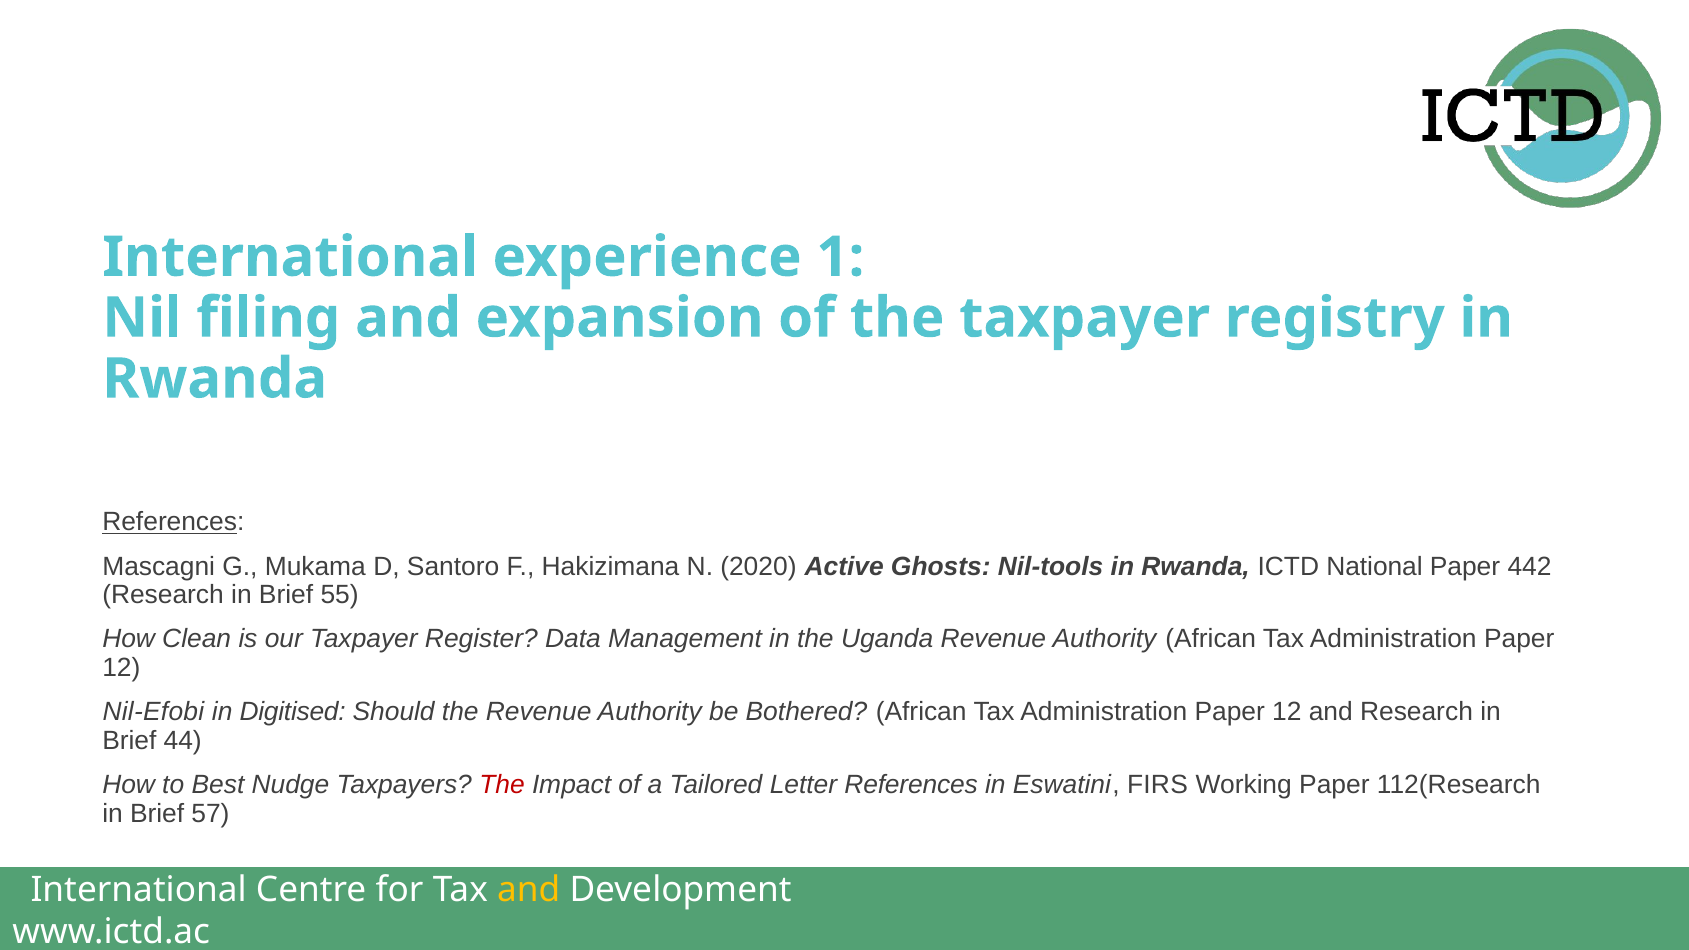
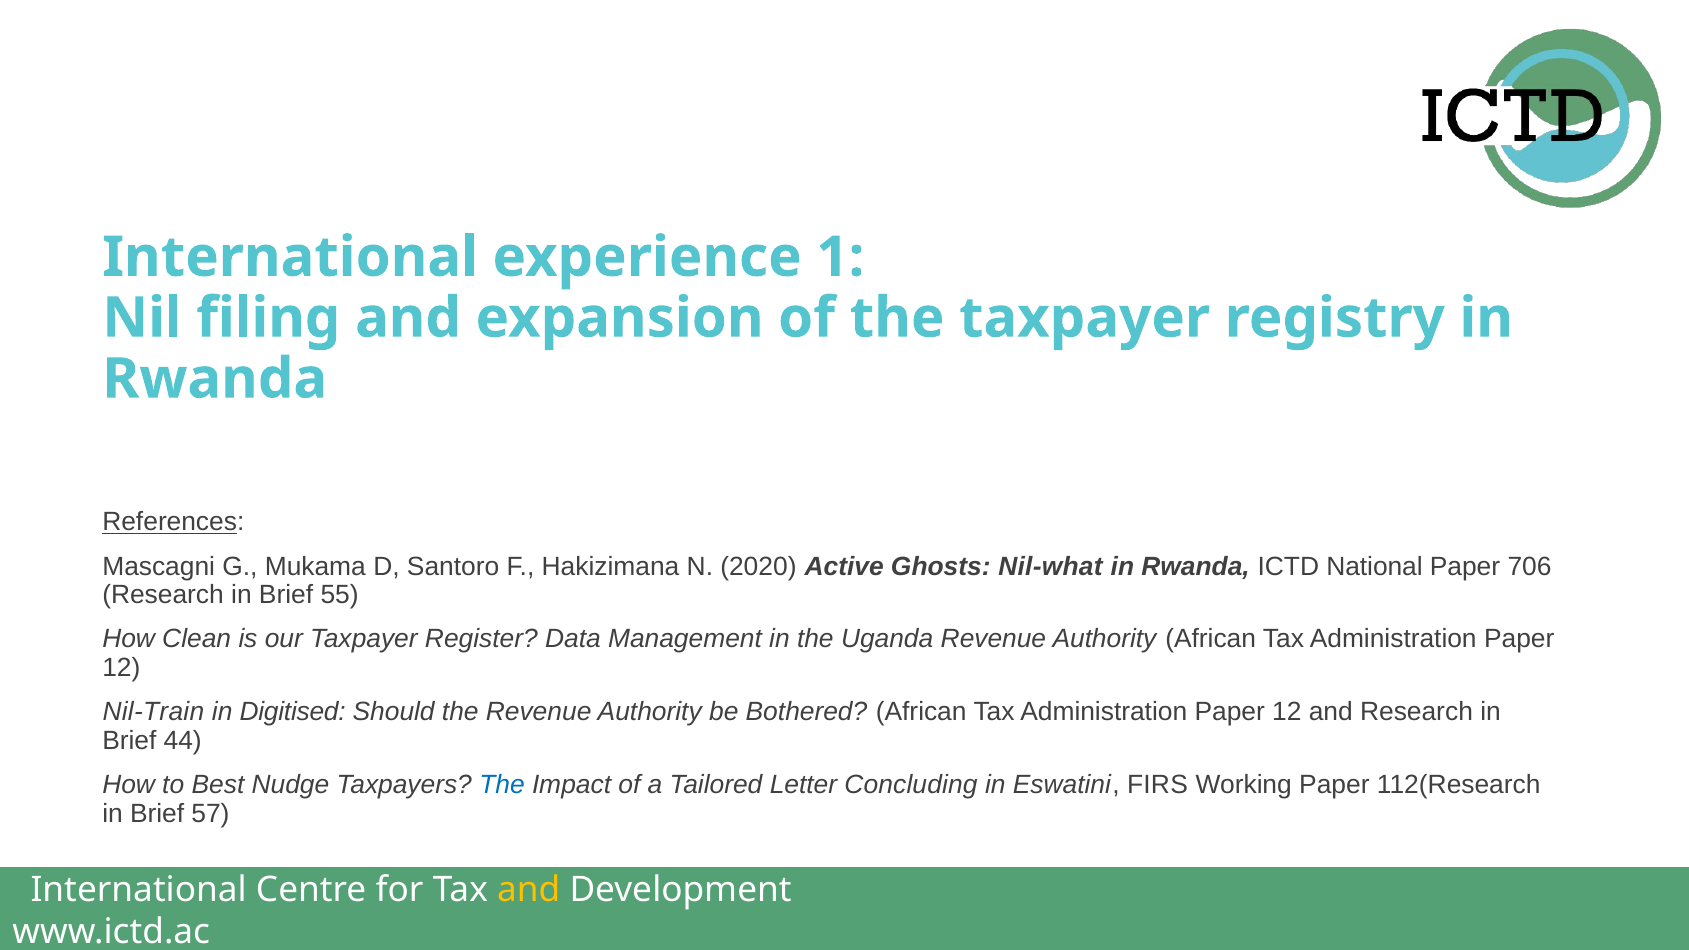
Nil-tools: Nil-tools -> Nil-what
442: 442 -> 706
Nil-Efobi: Nil-Efobi -> Nil-Train
The at (502, 785) colour: red -> blue
Letter References: References -> Concluding
